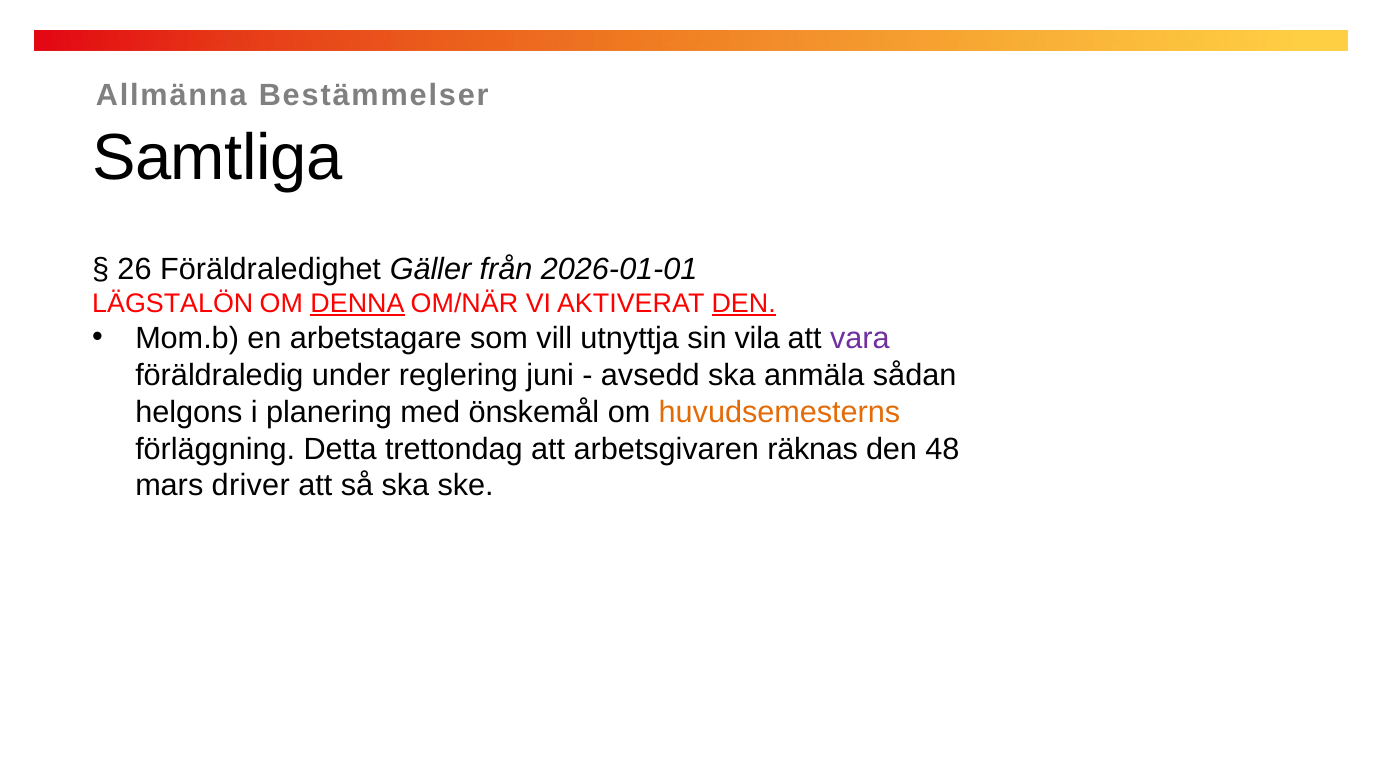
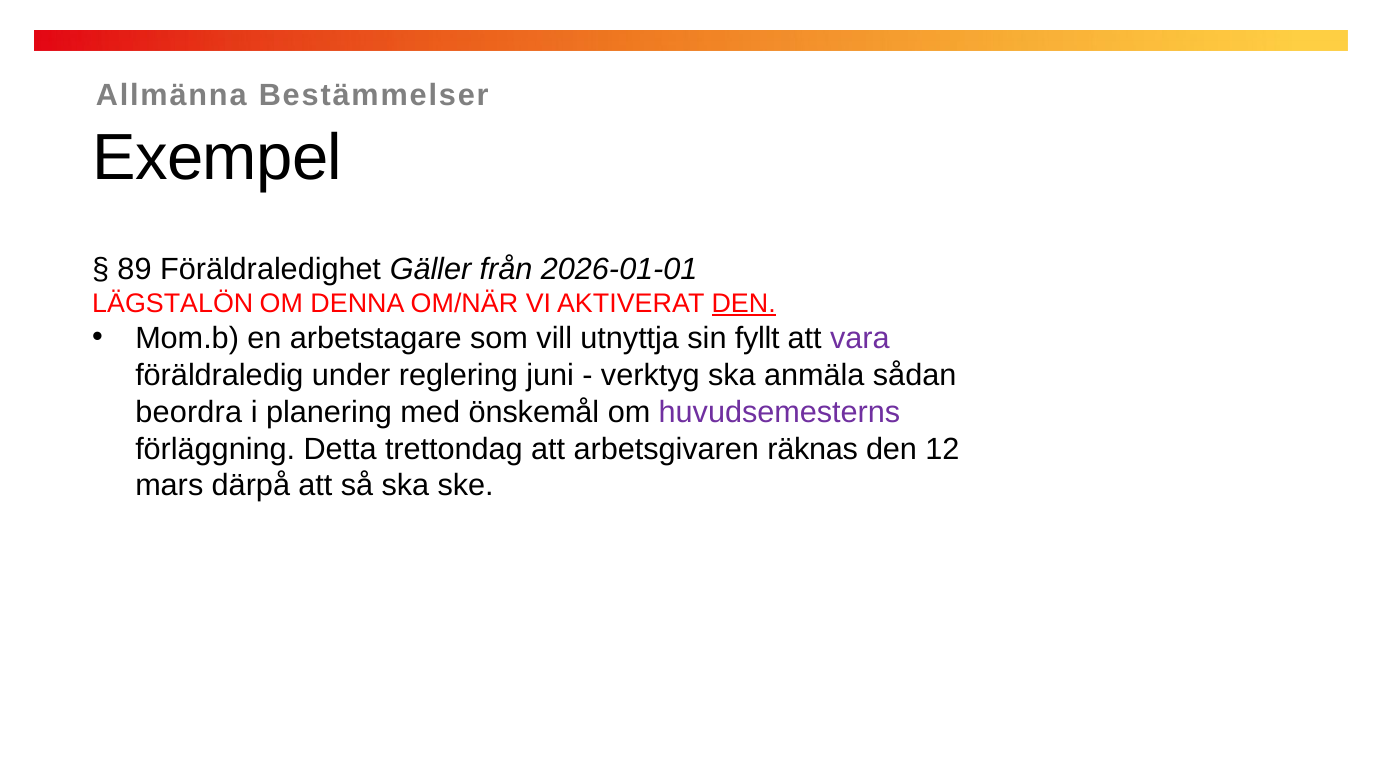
Samtliga: Samtliga -> Exempel
26: 26 -> 89
DENNA underline: present -> none
vila: vila -> fyllt
avsedd: avsedd -> verktyg
helgons: helgons -> beordra
huvudsemesterns colour: orange -> purple
48: 48 -> 12
driver: driver -> därpå
